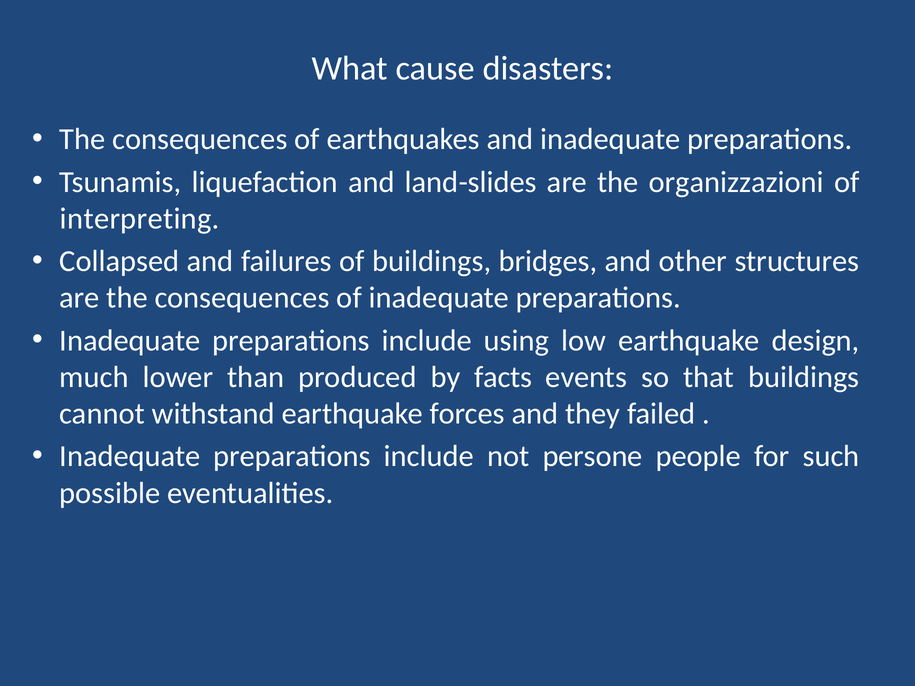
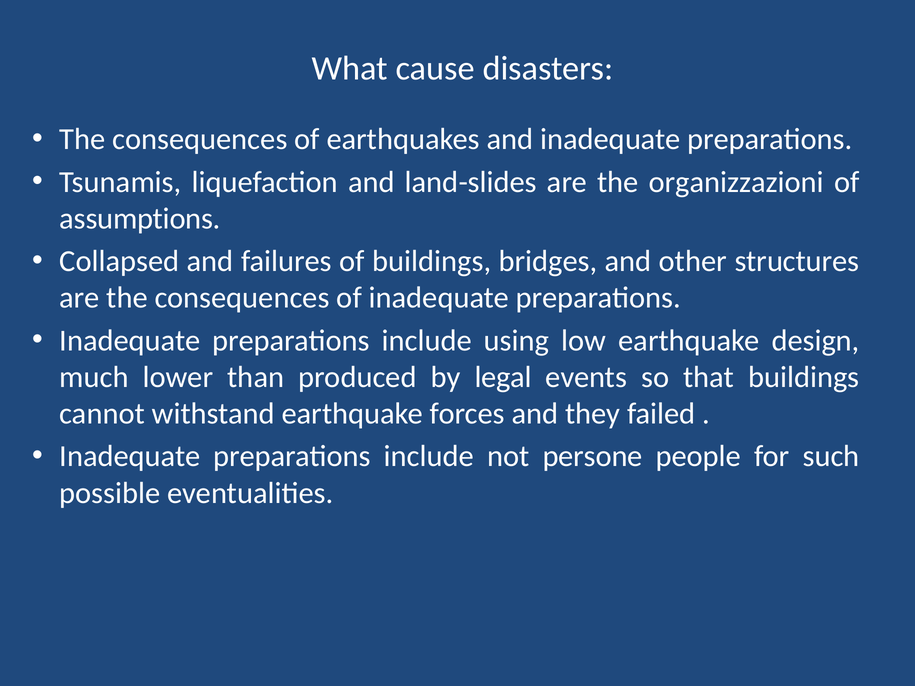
interpreting: interpreting -> assumptions
facts: facts -> legal
